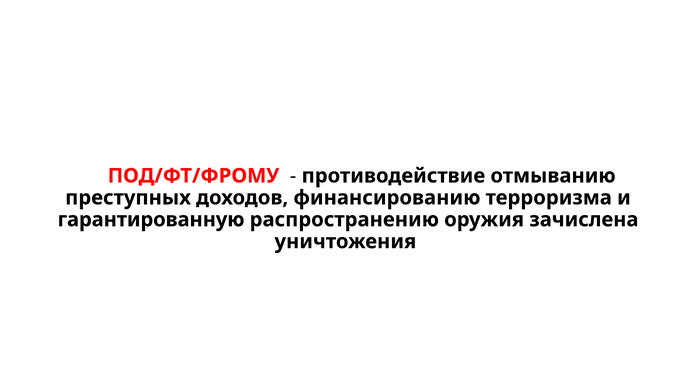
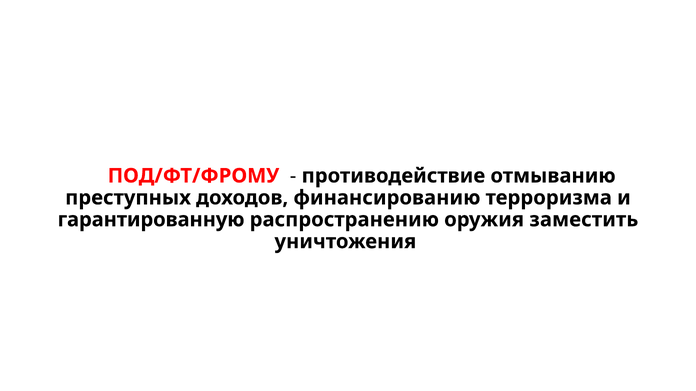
зачислена: зачислена -> заместить
